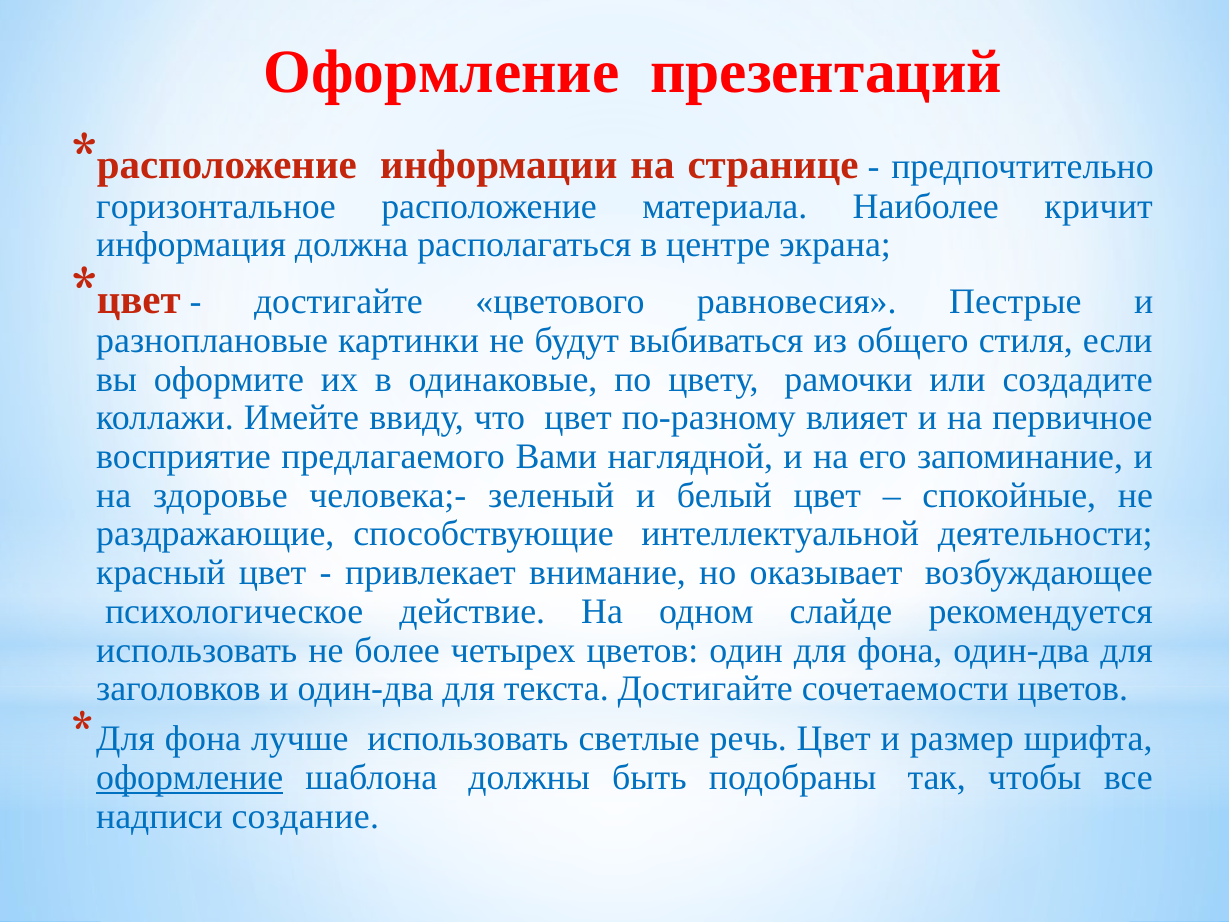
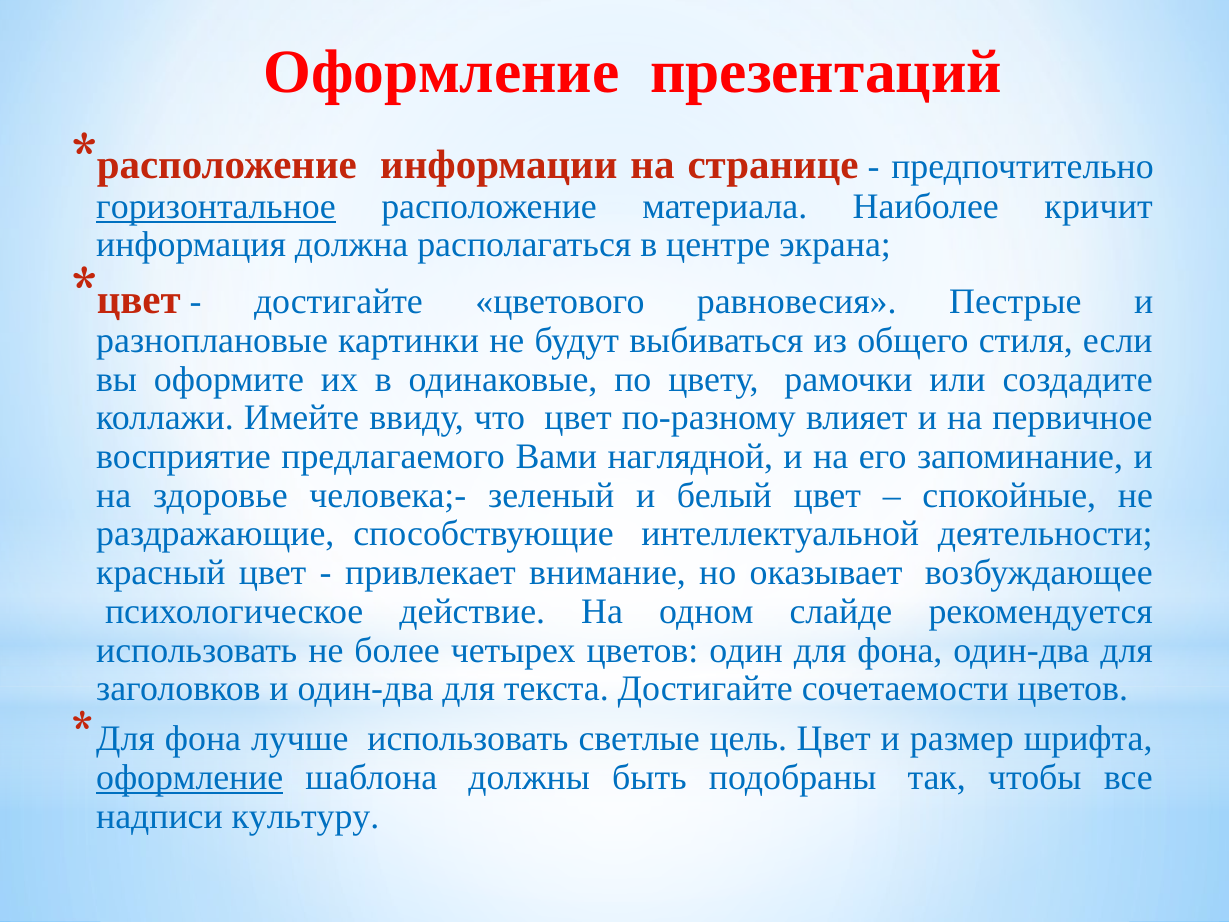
горизонтальное underline: none -> present
речь: речь -> цель
создание: создание -> культуру
